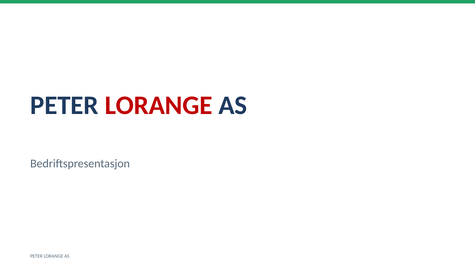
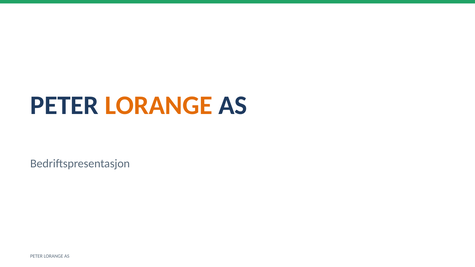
LORANGE at (159, 105) colour: red -> orange
